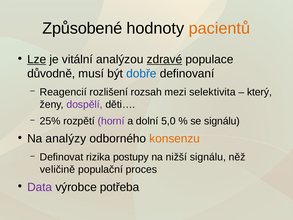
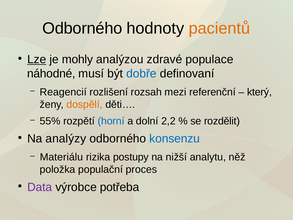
Způsobené at (82, 28): Způsobené -> Odborného
vitální: vitální -> mohly
zdravé underline: present -> none
důvodně: důvodně -> náhodné
selektivita: selektivita -> referenční
dospělí colour: purple -> orange
25%: 25% -> 55%
horní colour: purple -> blue
5,0: 5,0 -> 2,2
se signálu: signálu -> rozdělit
konsenzu colour: orange -> blue
Definovat: Definovat -> Materiálu
nižší signálu: signálu -> analytu
veličině: veličině -> položka
